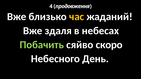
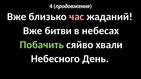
час colour: yellow -> pink
здаля: здаля -> битви
скоро: скоро -> хвали
